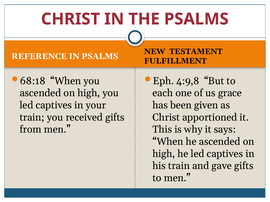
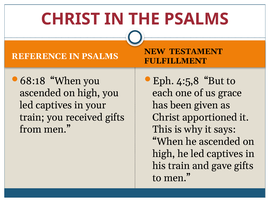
4:9,8: 4:9,8 -> 4:5,8
